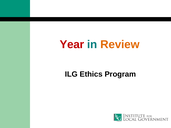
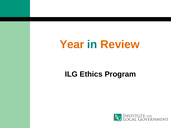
Year colour: red -> orange
